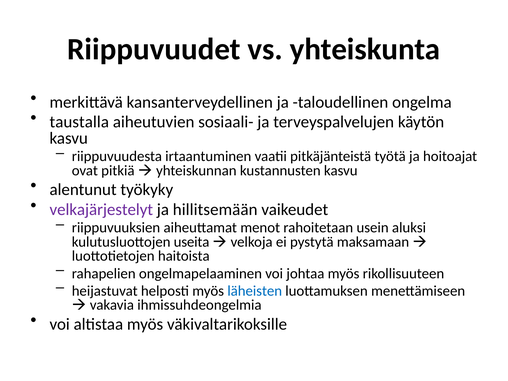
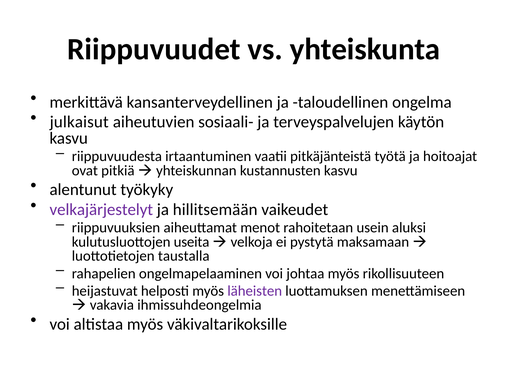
taustalla: taustalla -> julkaisut
haitoista: haitoista -> taustalla
läheisten colour: blue -> purple
